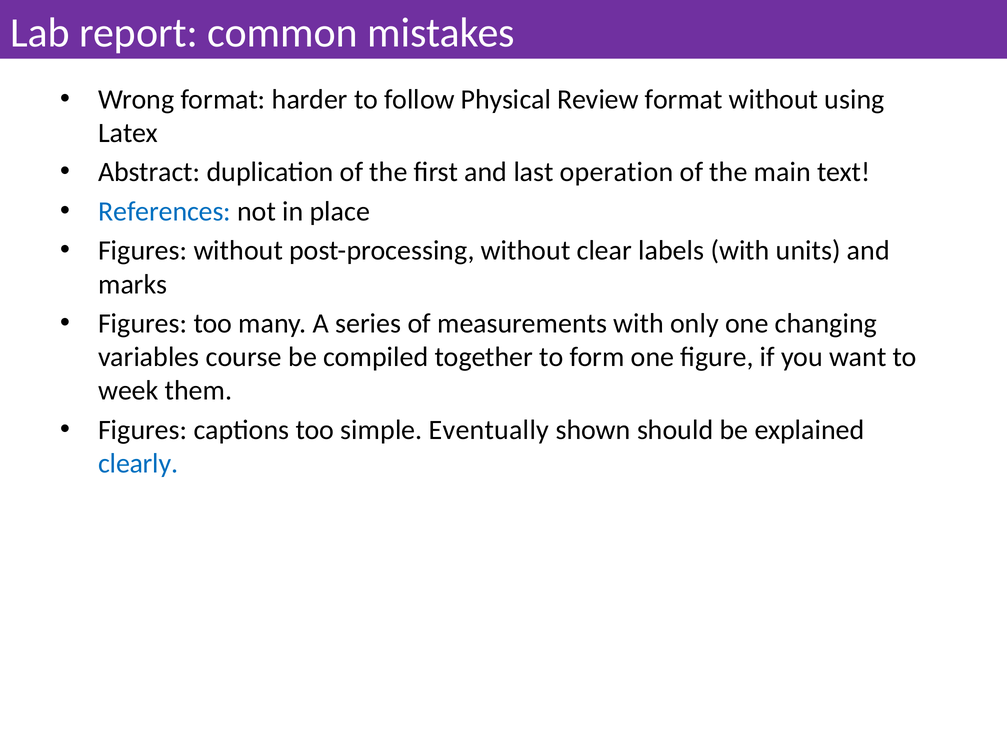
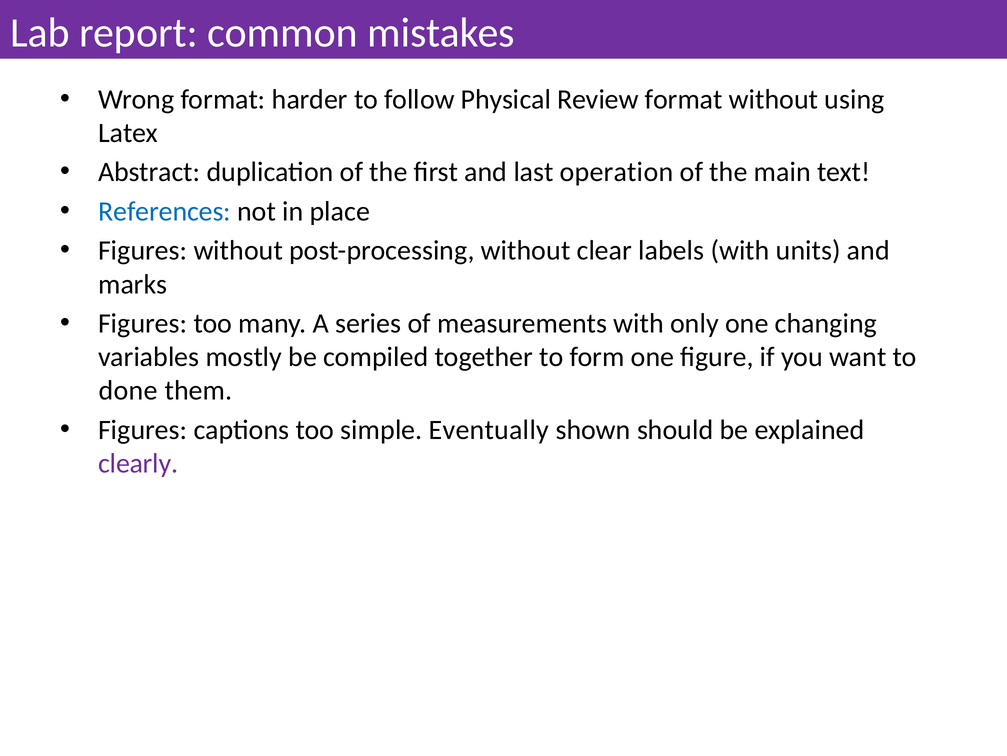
course: course -> mostly
week: week -> done
clearly colour: blue -> purple
